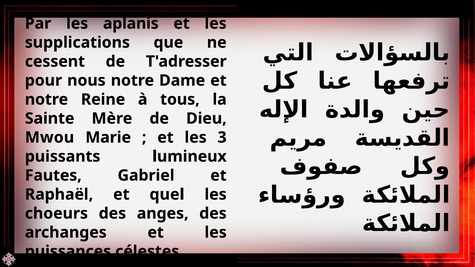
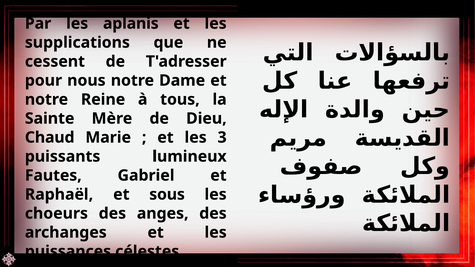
Mwou: Mwou -> Chaud
quel: quel -> sous
